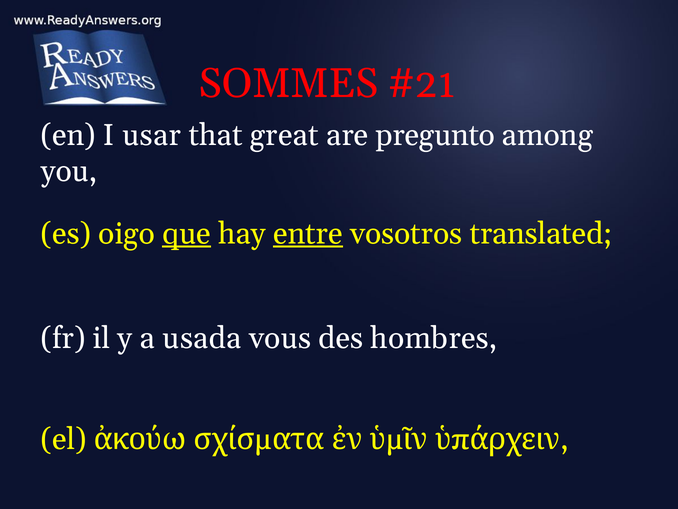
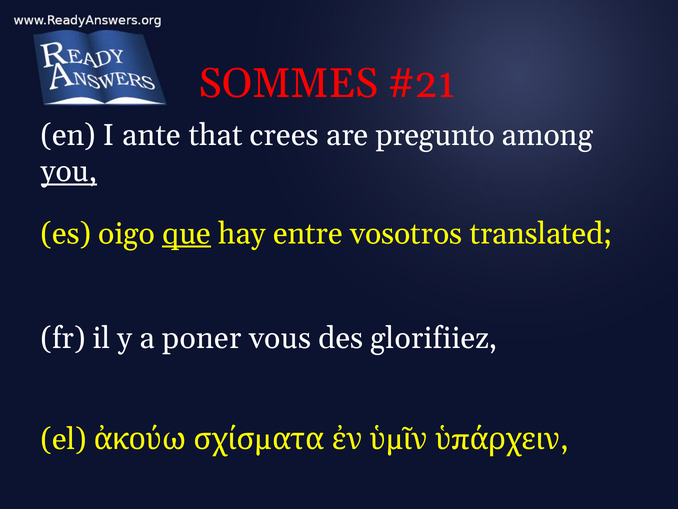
usar: usar -> ante
great: great -> crees
you underline: none -> present
entre underline: present -> none
usada: usada -> poner
hombres: hombres -> glorifiiez
